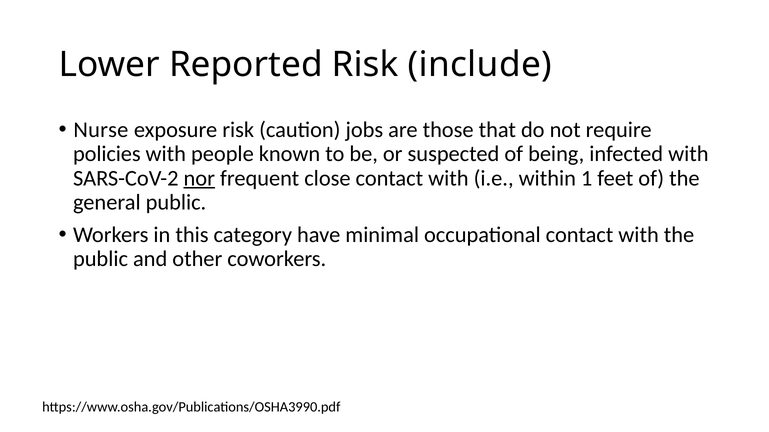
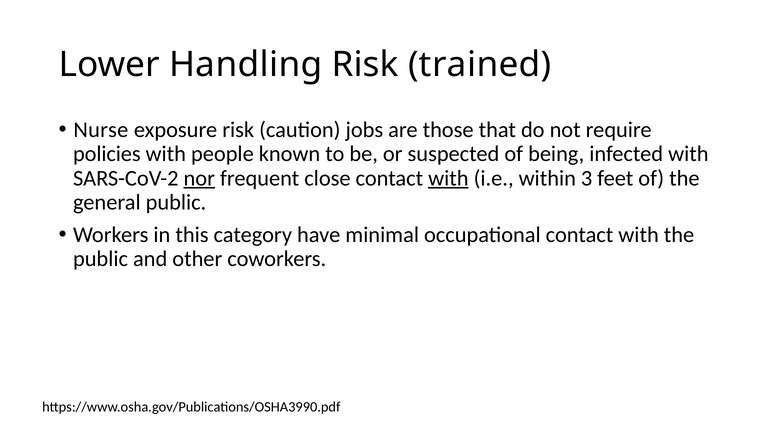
Reported: Reported -> Handling
include: include -> trained
with at (448, 178) underline: none -> present
1: 1 -> 3
